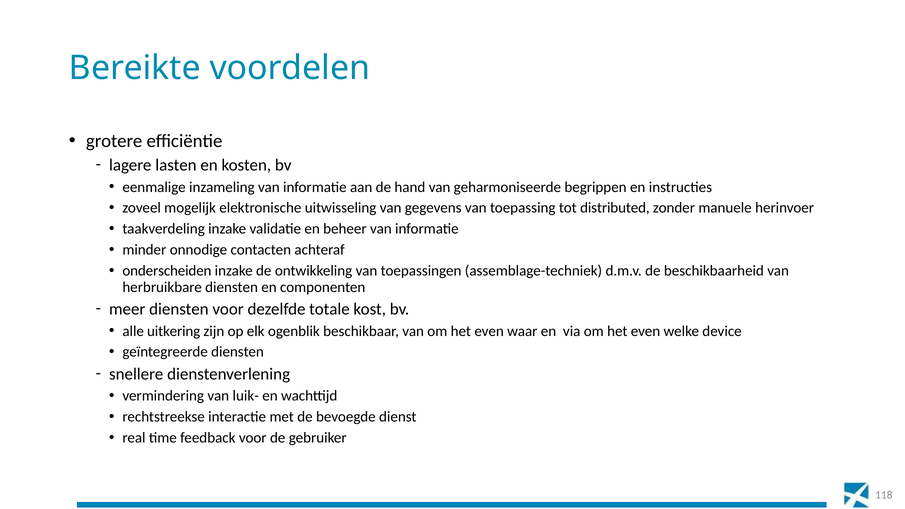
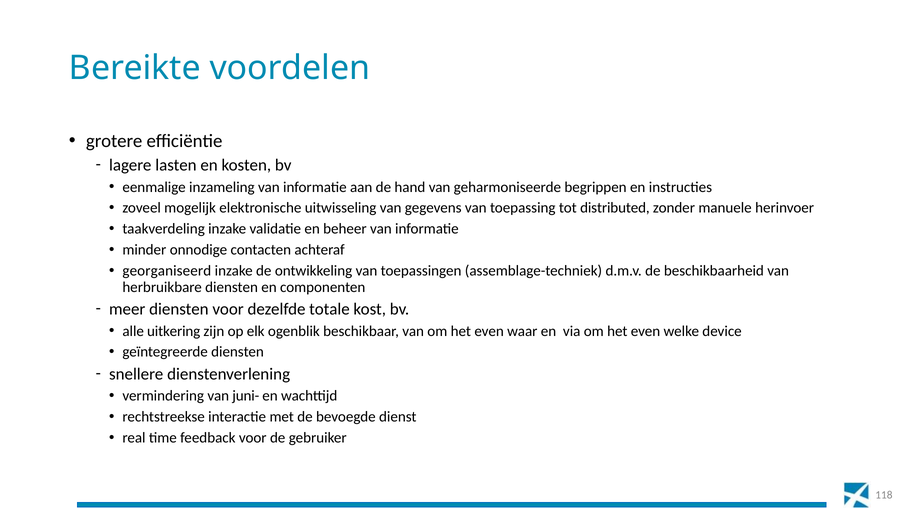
onderscheiden: onderscheiden -> georganiseerd
luik-: luik- -> juni-
